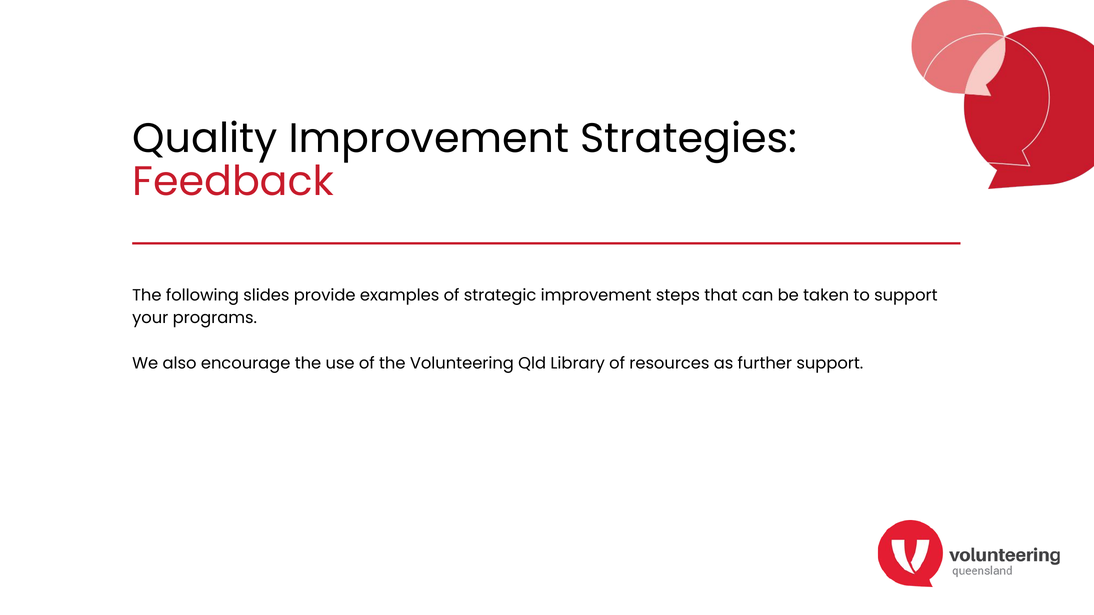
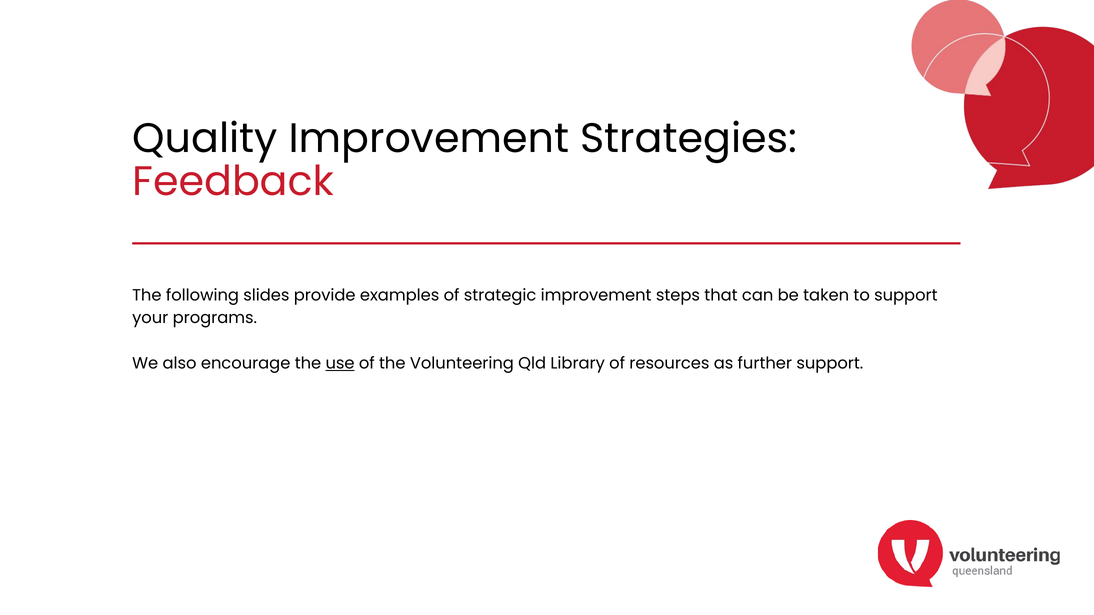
use underline: none -> present
